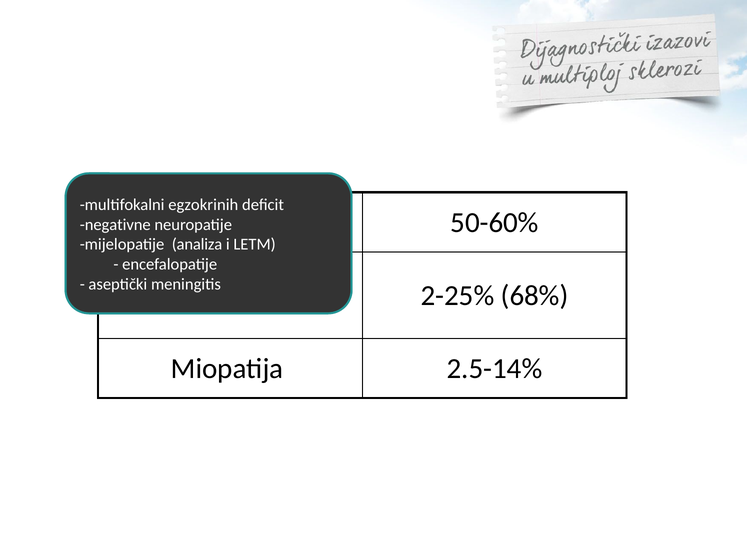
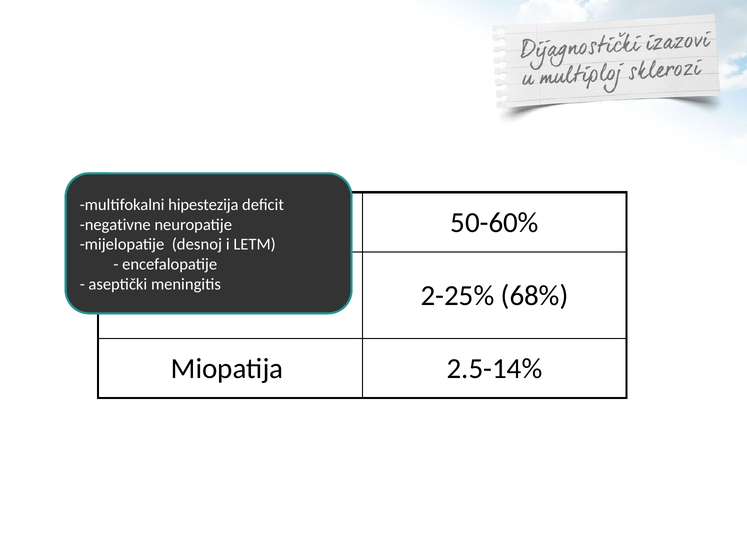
egzokrinih: egzokrinih -> hipestezija
analiza: analiza -> desnoj
